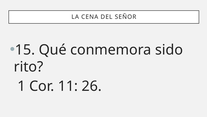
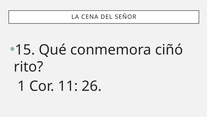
sido: sido -> ciñó
